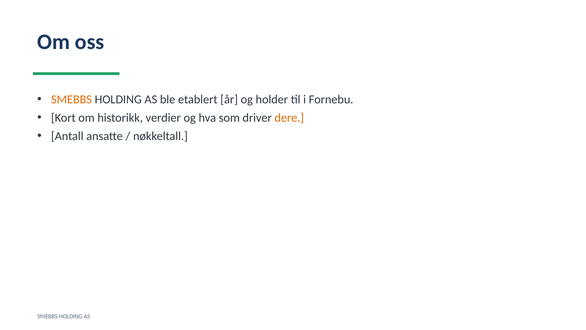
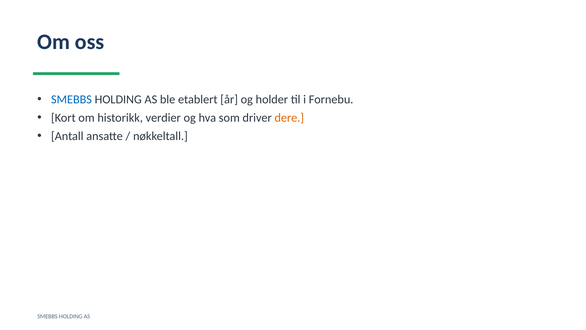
SMEBBS at (71, 99) colour: orange -> blue
